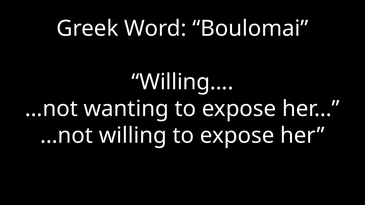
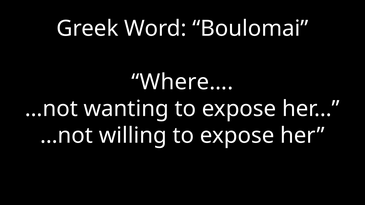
Willing…: Willing… -> Where…
